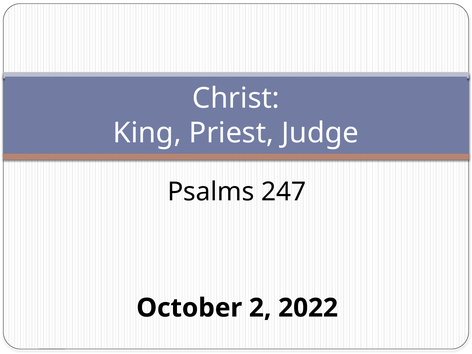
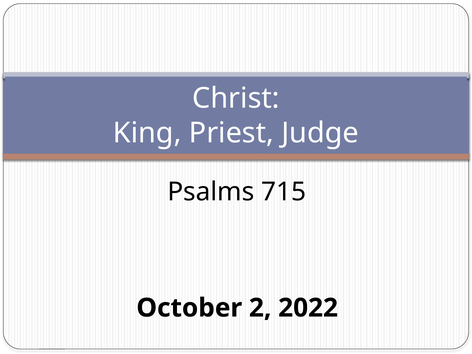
247: 247 -> 715
